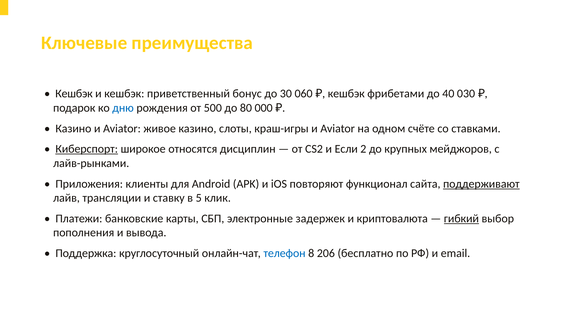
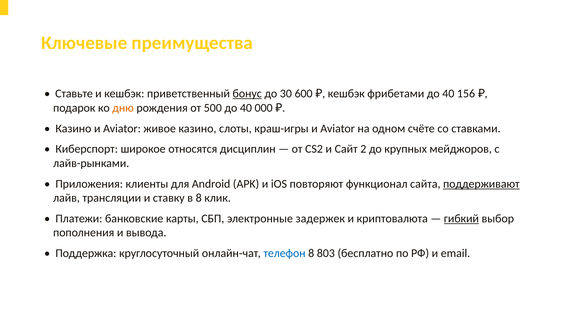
Кешбэк at (74, 94): Кешбэк -> Ставьте
бонус underline: none -> present
060: 060 -> 600
030: 030 -> 156
дню colour: blue -> orange
500 до 80: 80 -> 40
Киберспорт underline: present -> none
Если: Если -> Сайт
в 5: 5 -> 8
206: 206 -> 803
